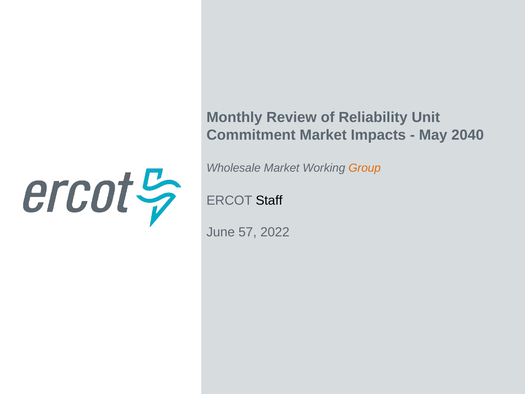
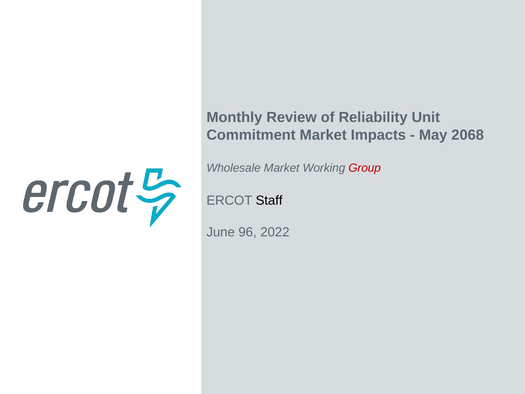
2040: 2040 -> 2068
Group colour: orange -> red
57: 57 -> 96
